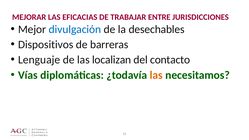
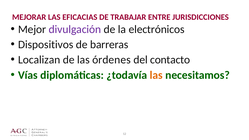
divulgación colour: blue -> purple
desechables: desechables -> electrónicos
Lenguaje: Lenguaje -> Localizan
localizan: localizan -> órdenes
